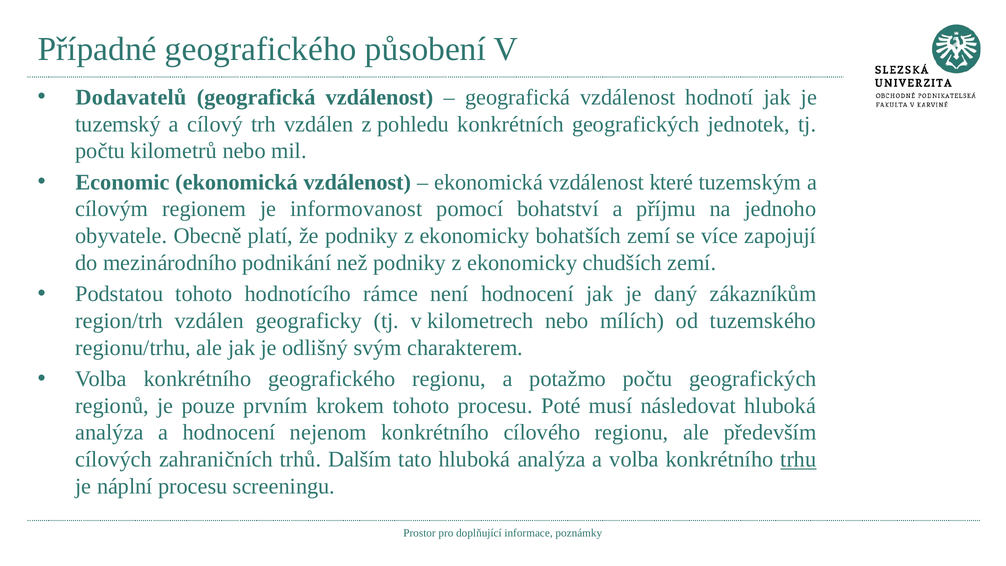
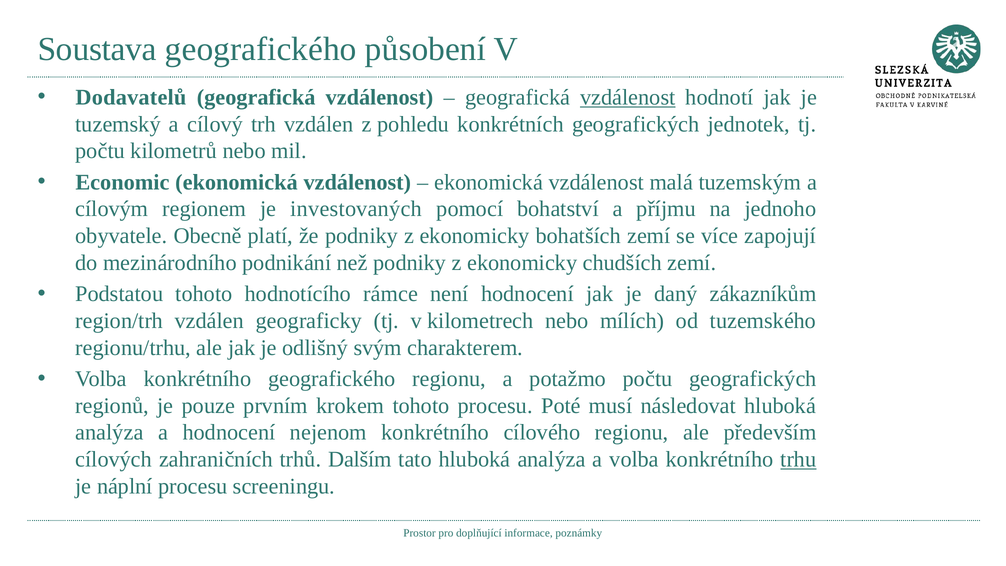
Případné: Případné -> Soustava
vzdálenost at (628, 97) underline: none -> present
které: které -> malá
informovanost: informovanost -> investovaných
